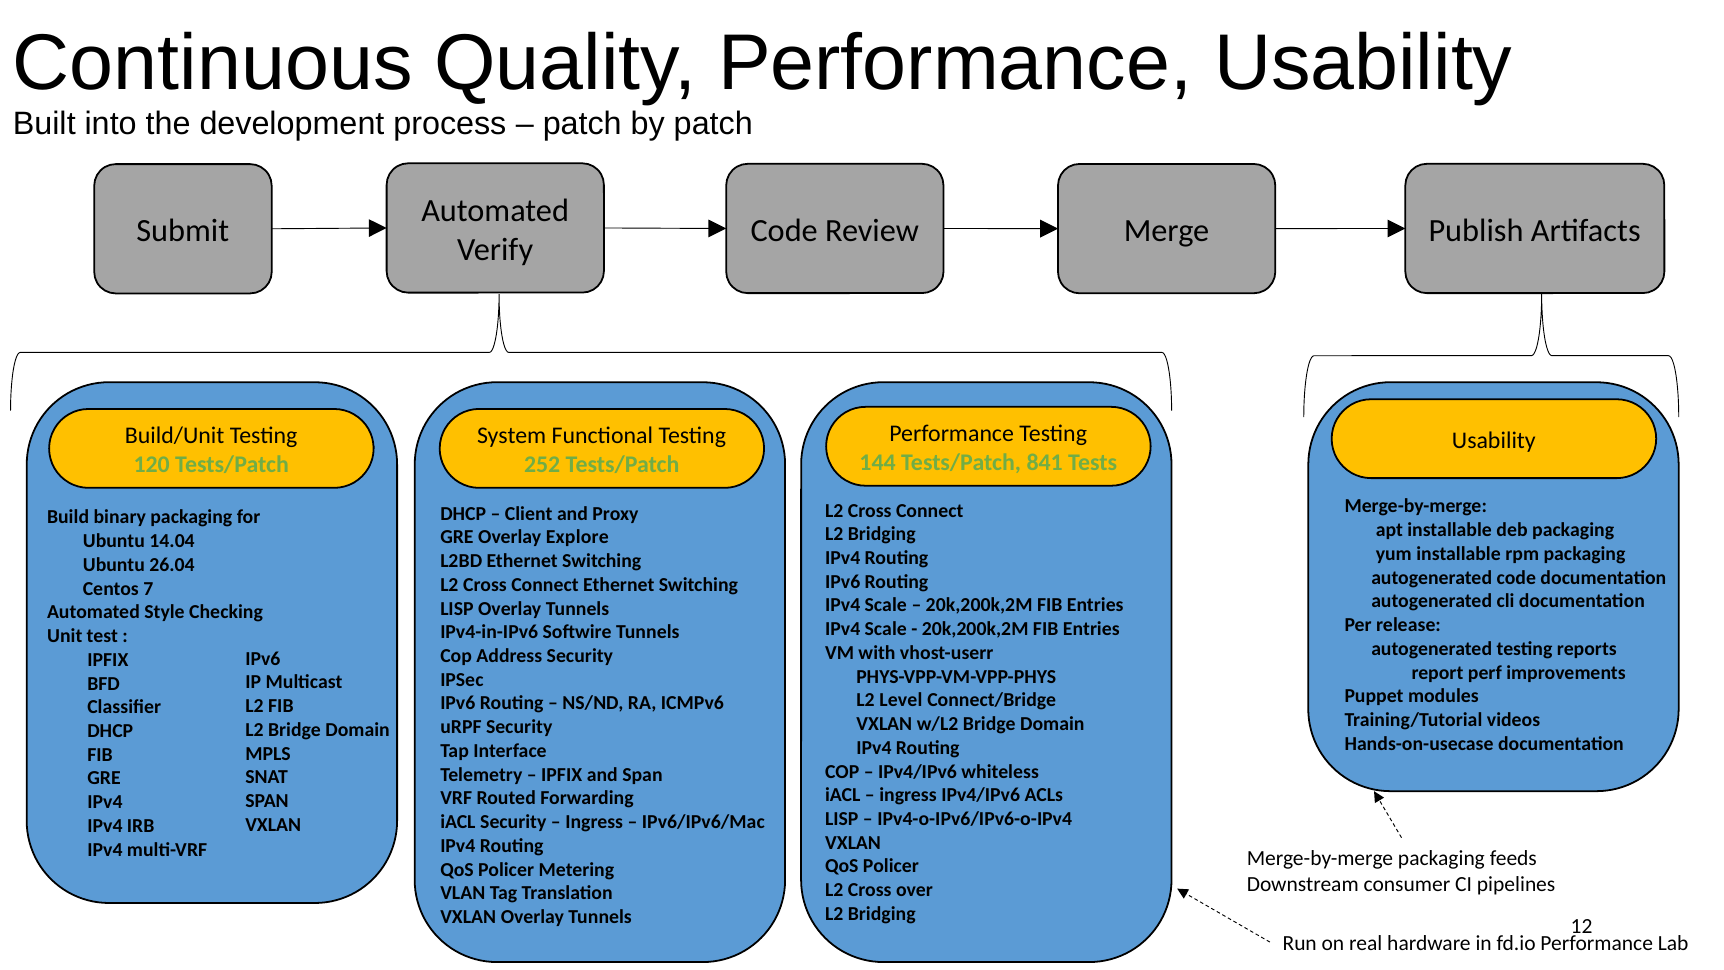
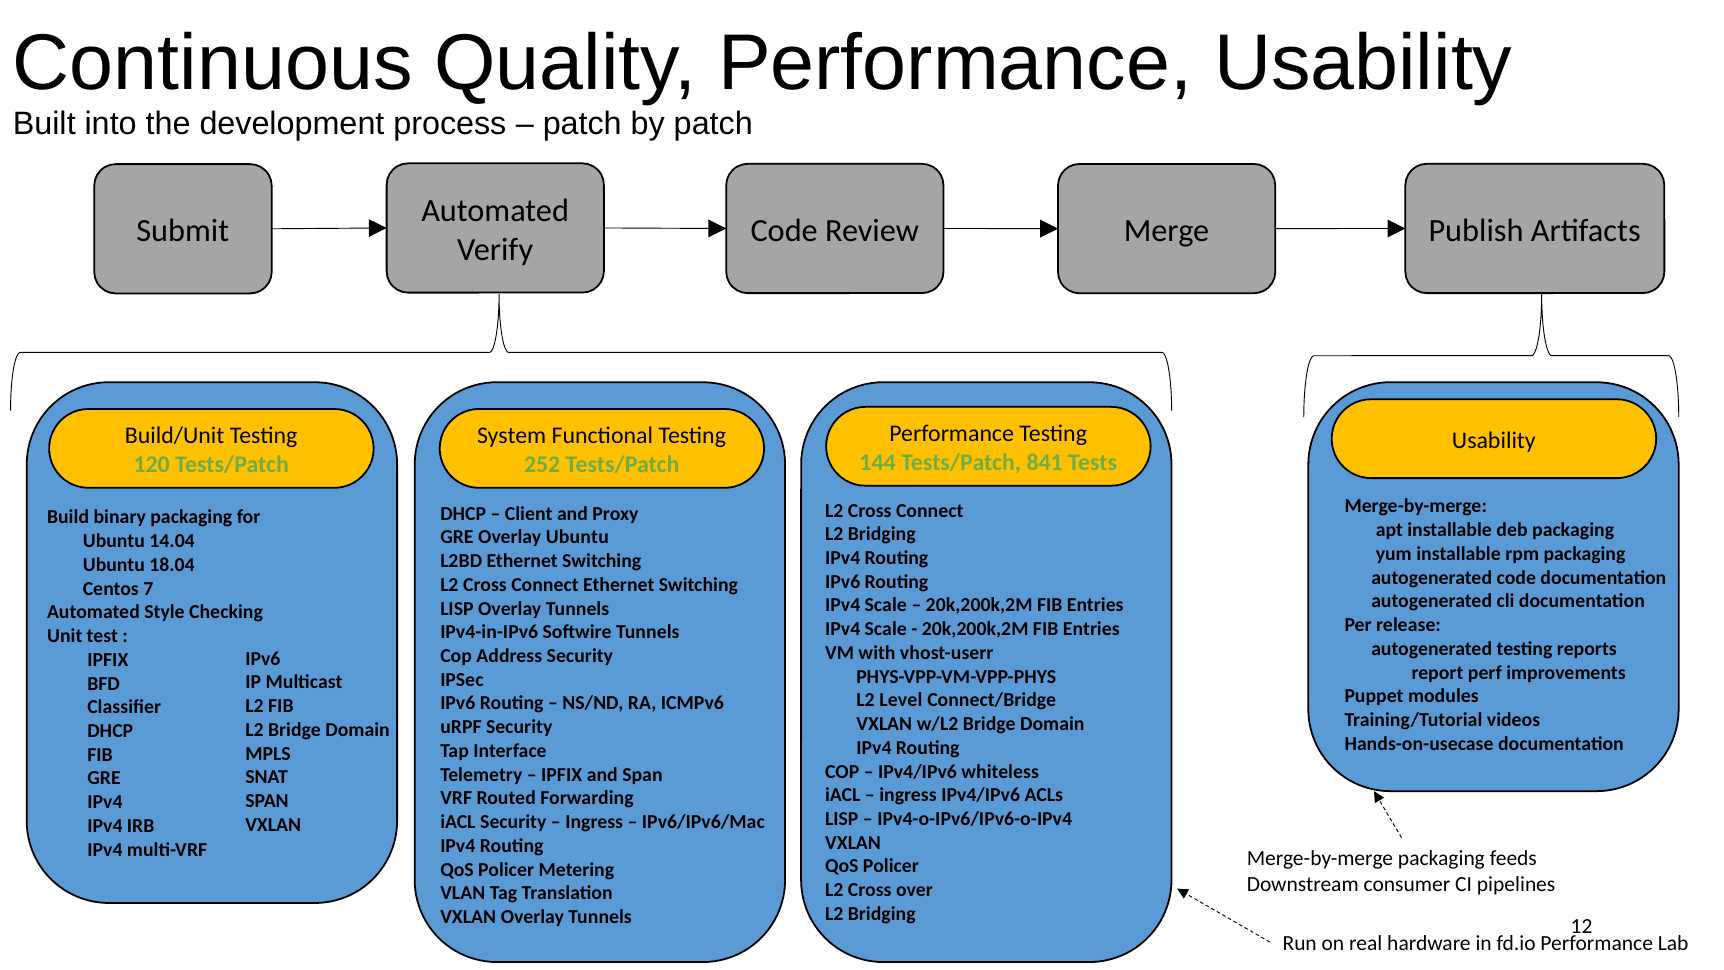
Overlay Explore: Explore -> Ubuntu
26.04: 26.04 -> 18.04
